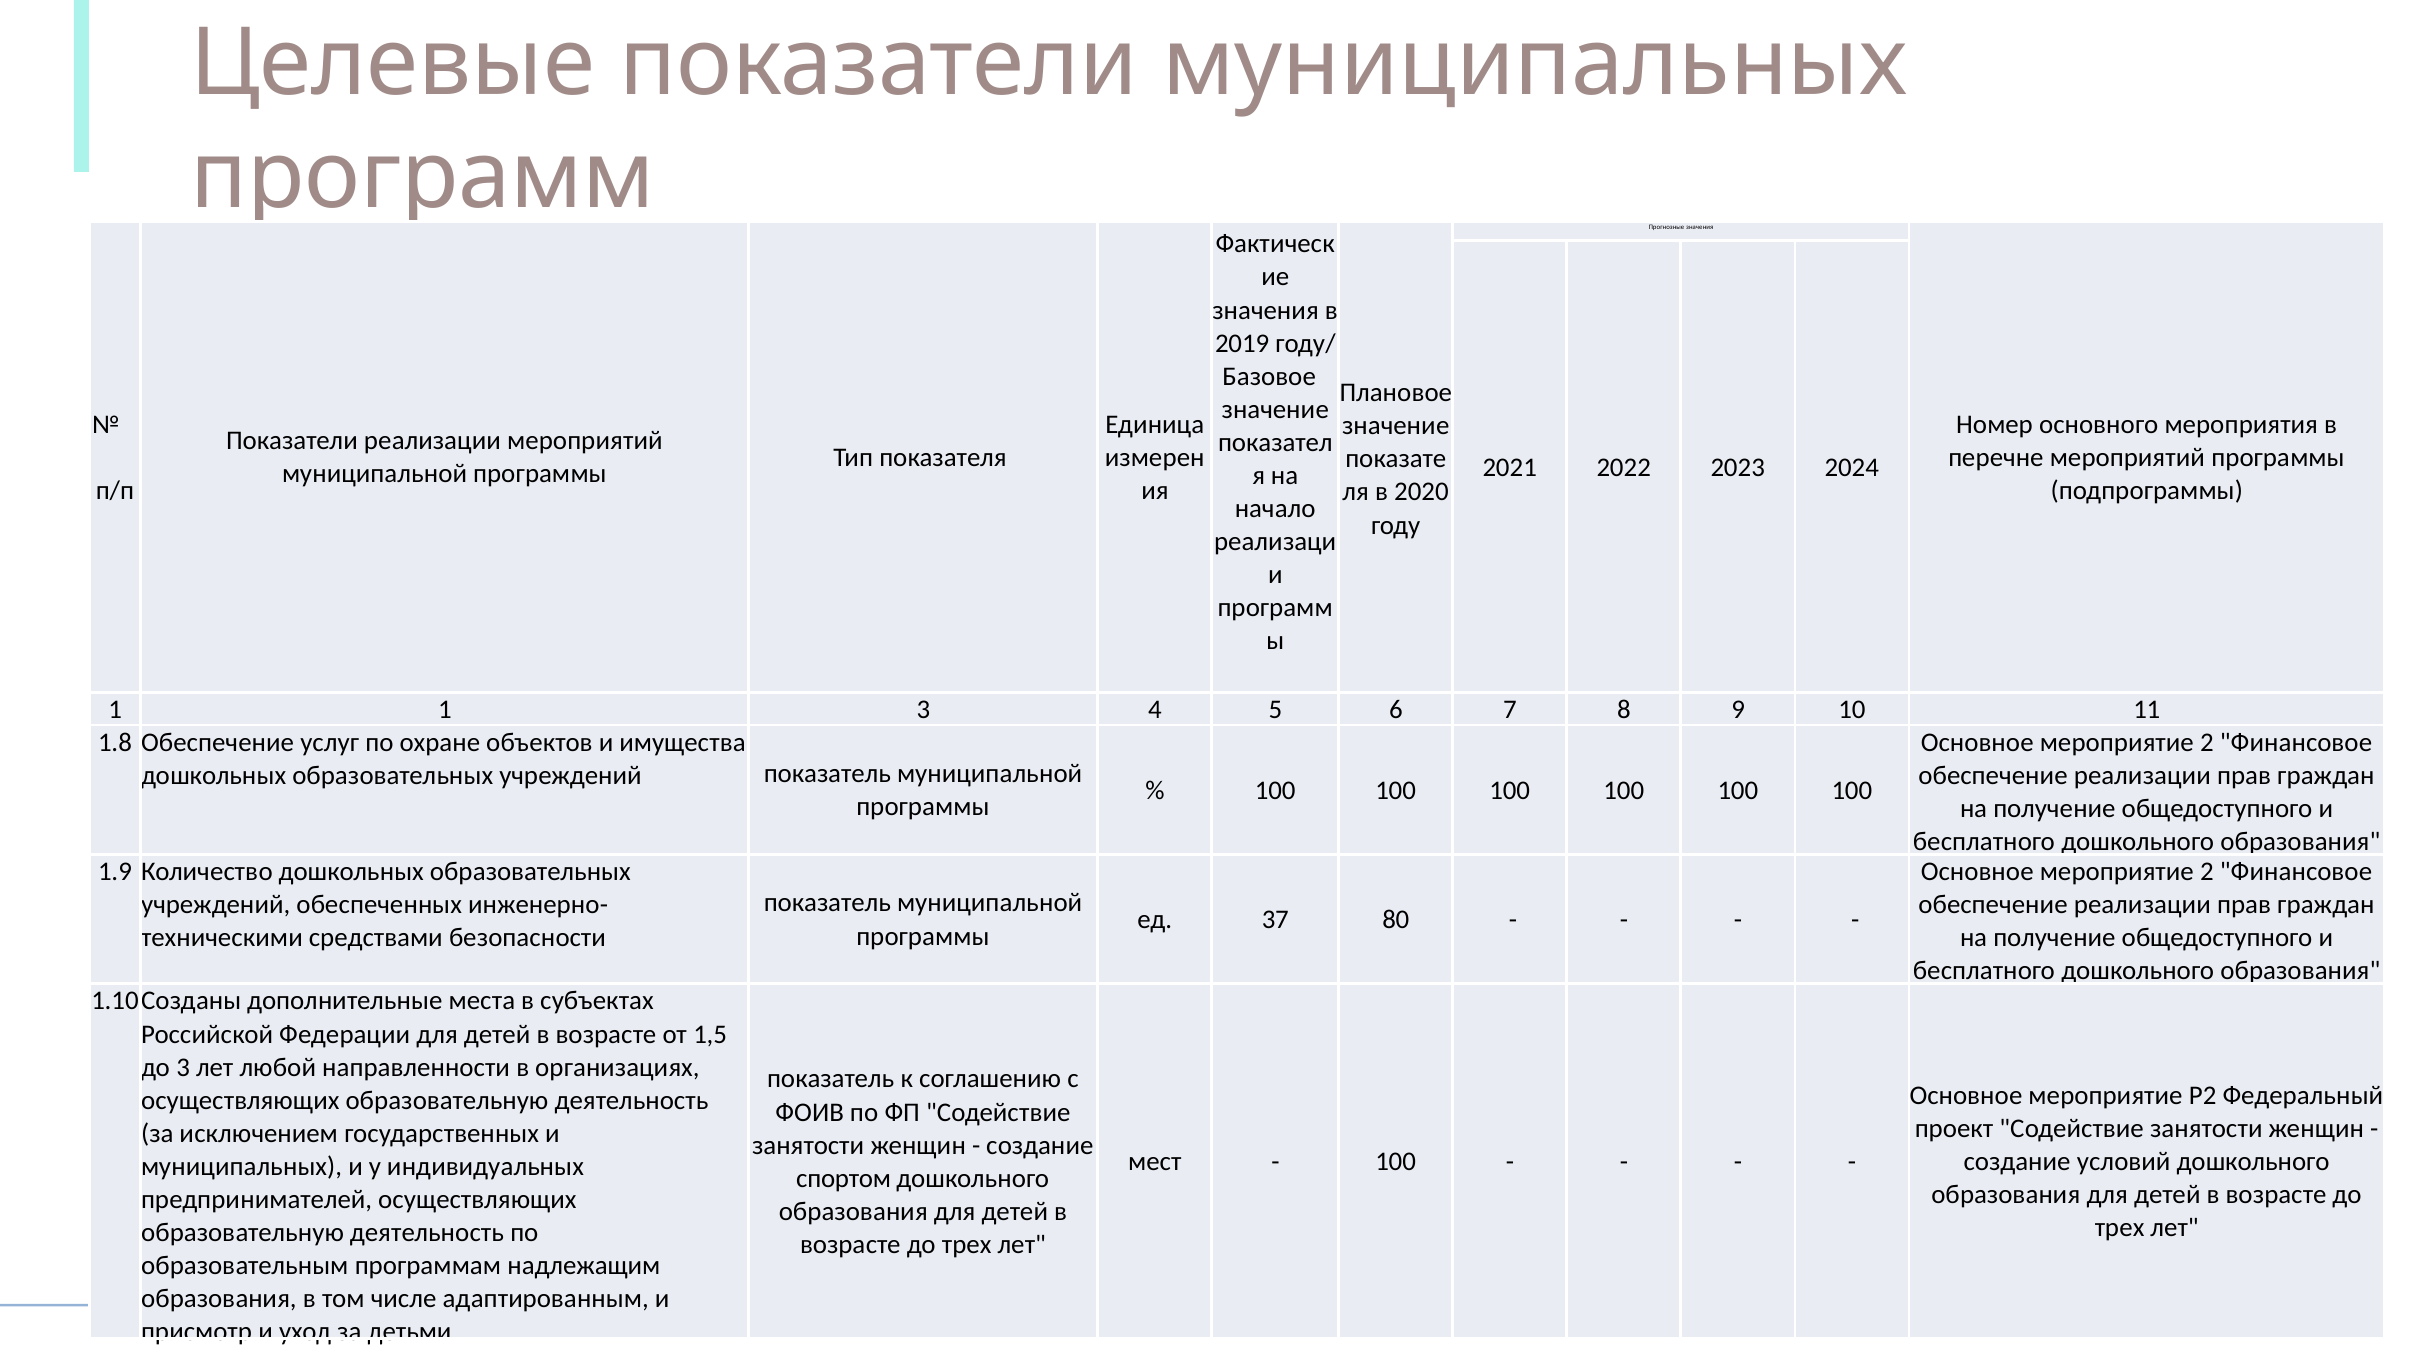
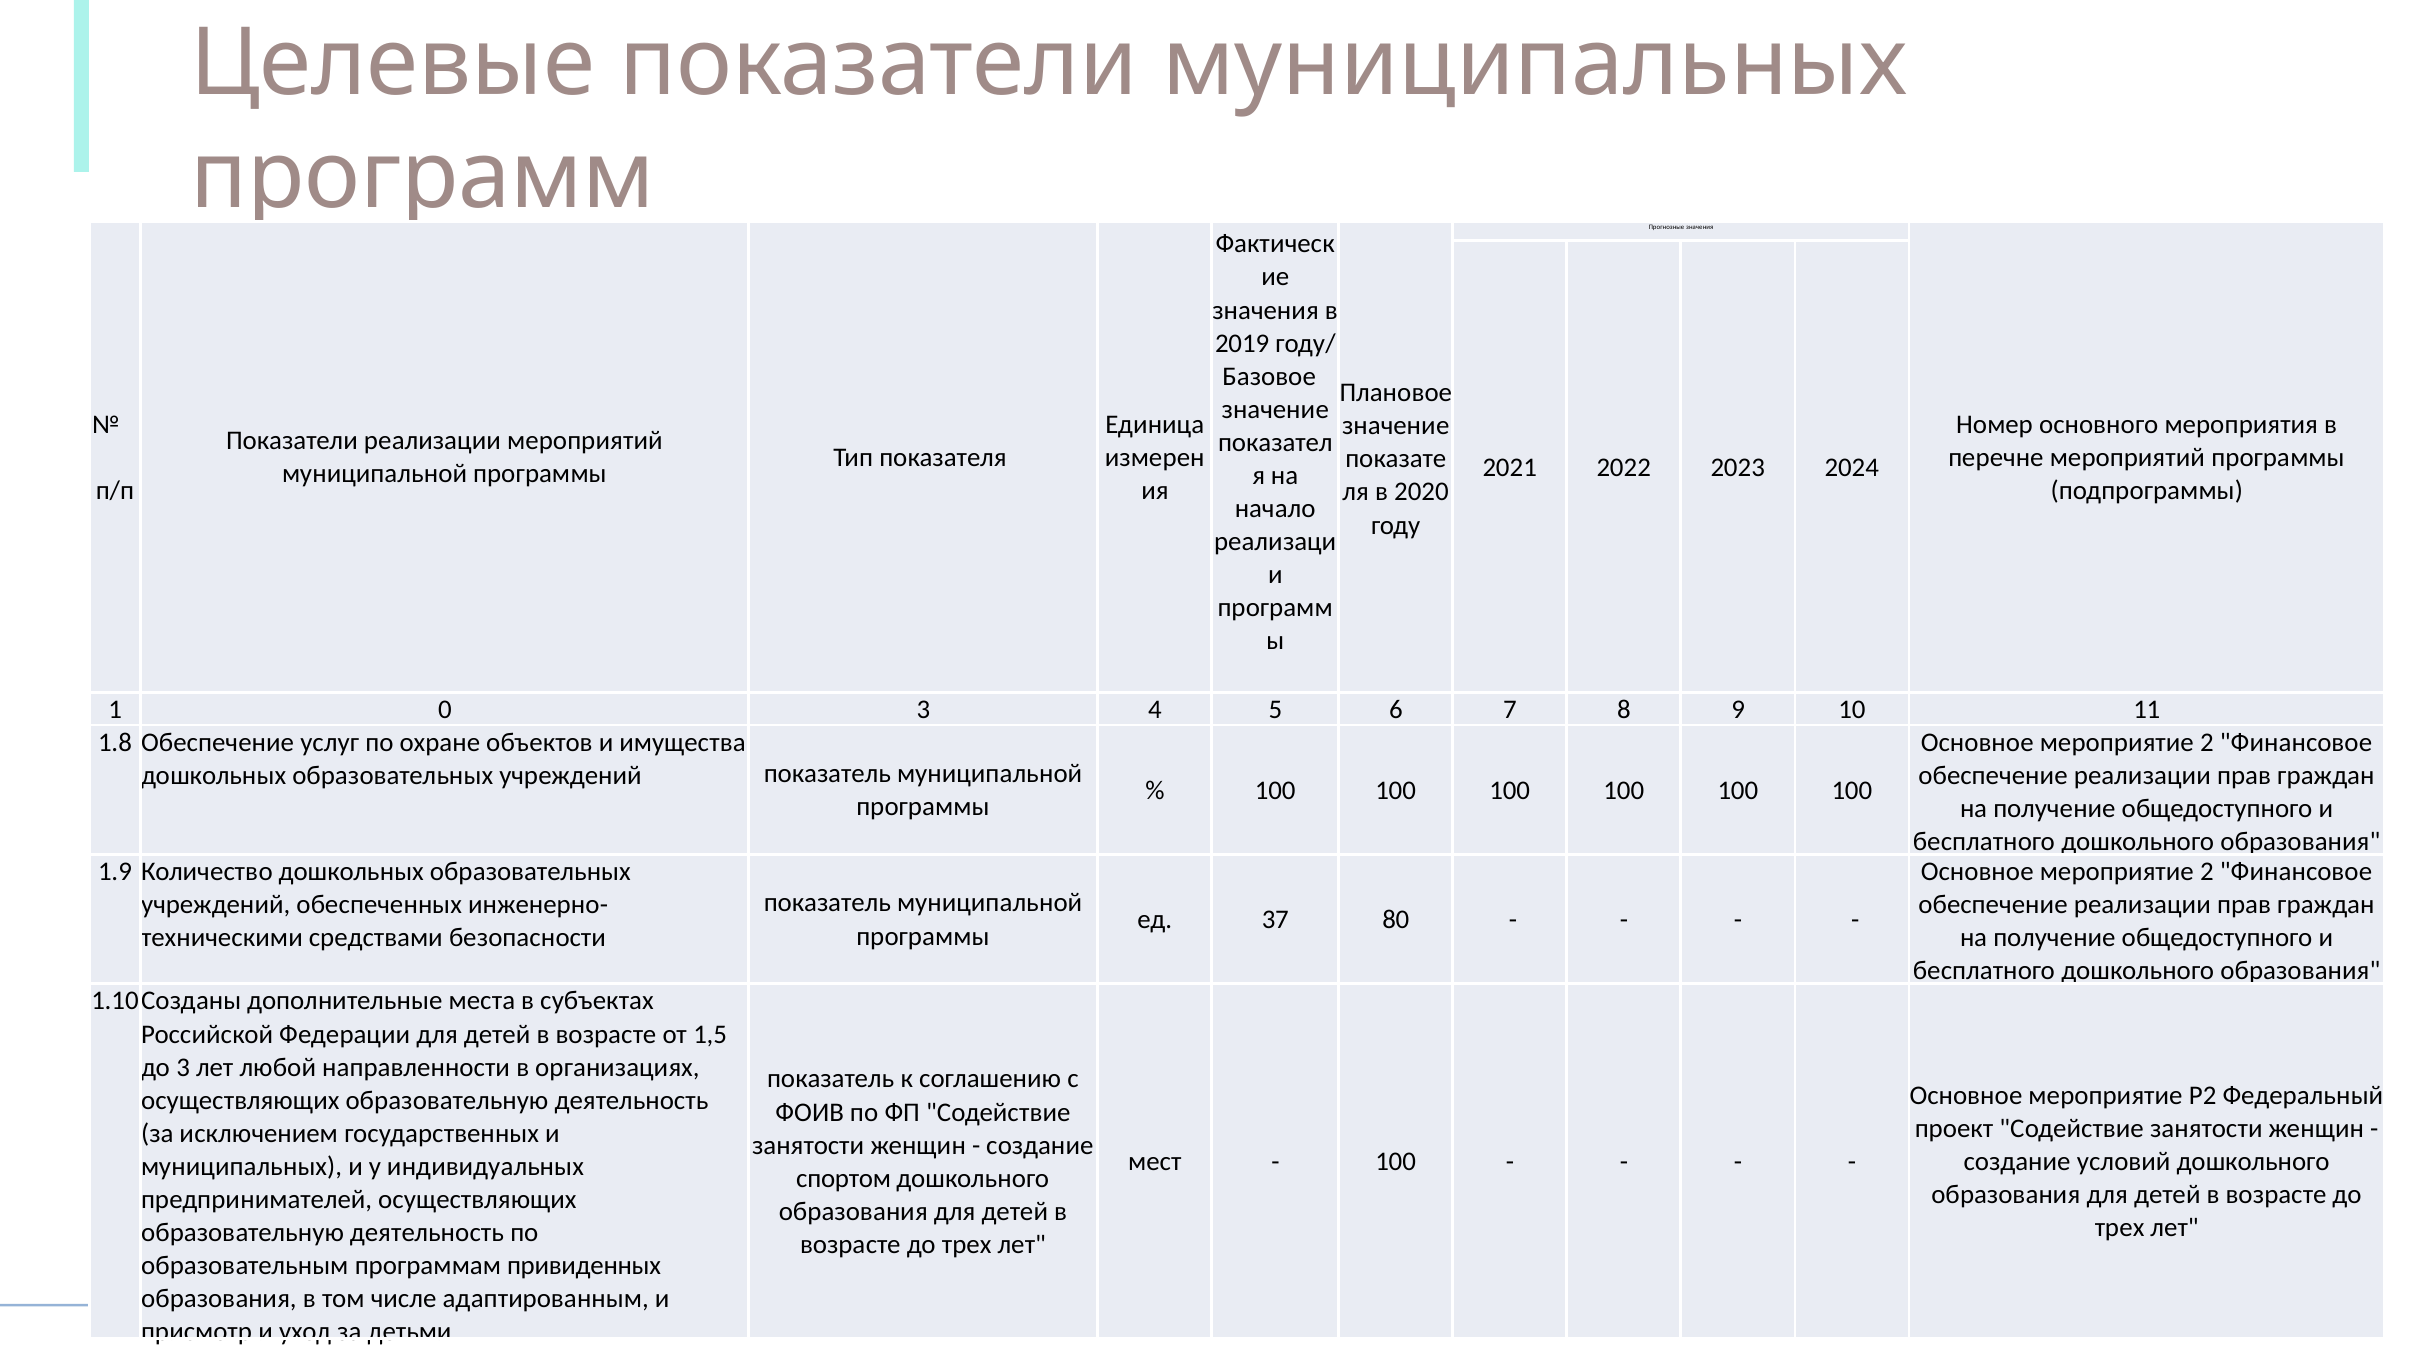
1 1: 1 -> 0
надлежащим: надлежащим -> привиденных
